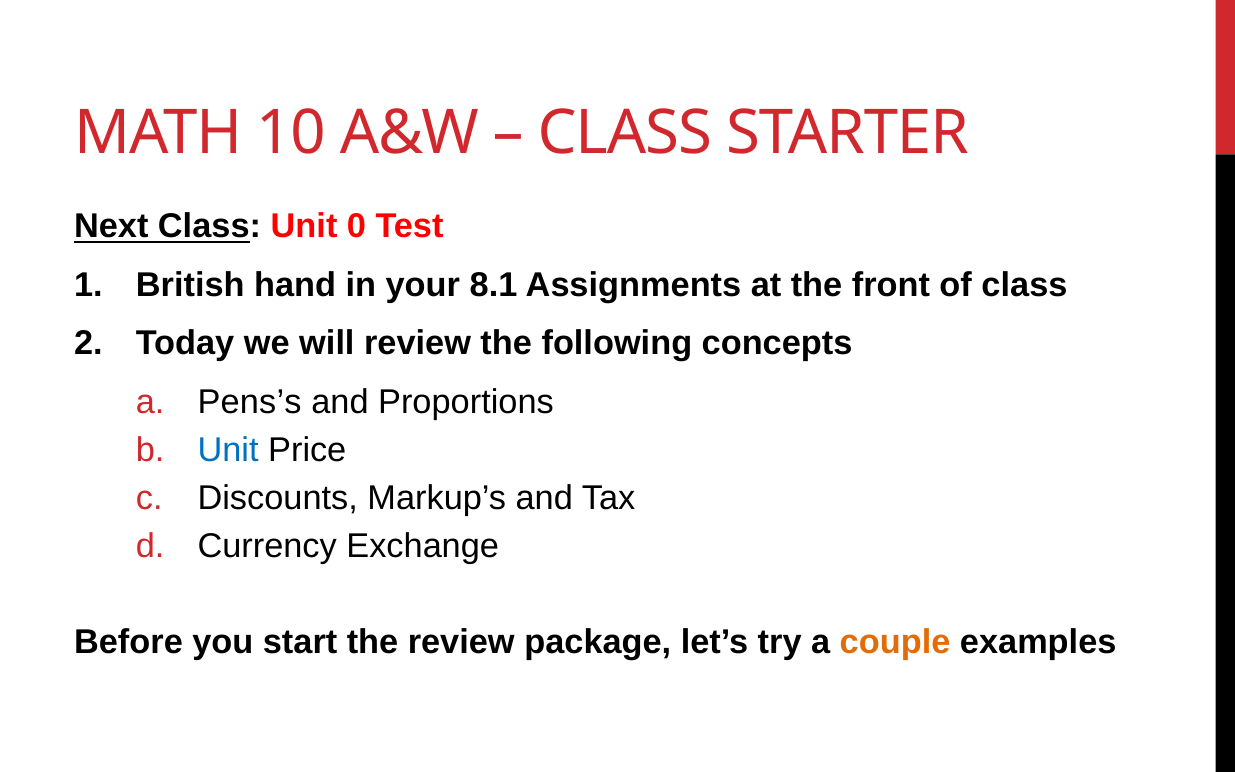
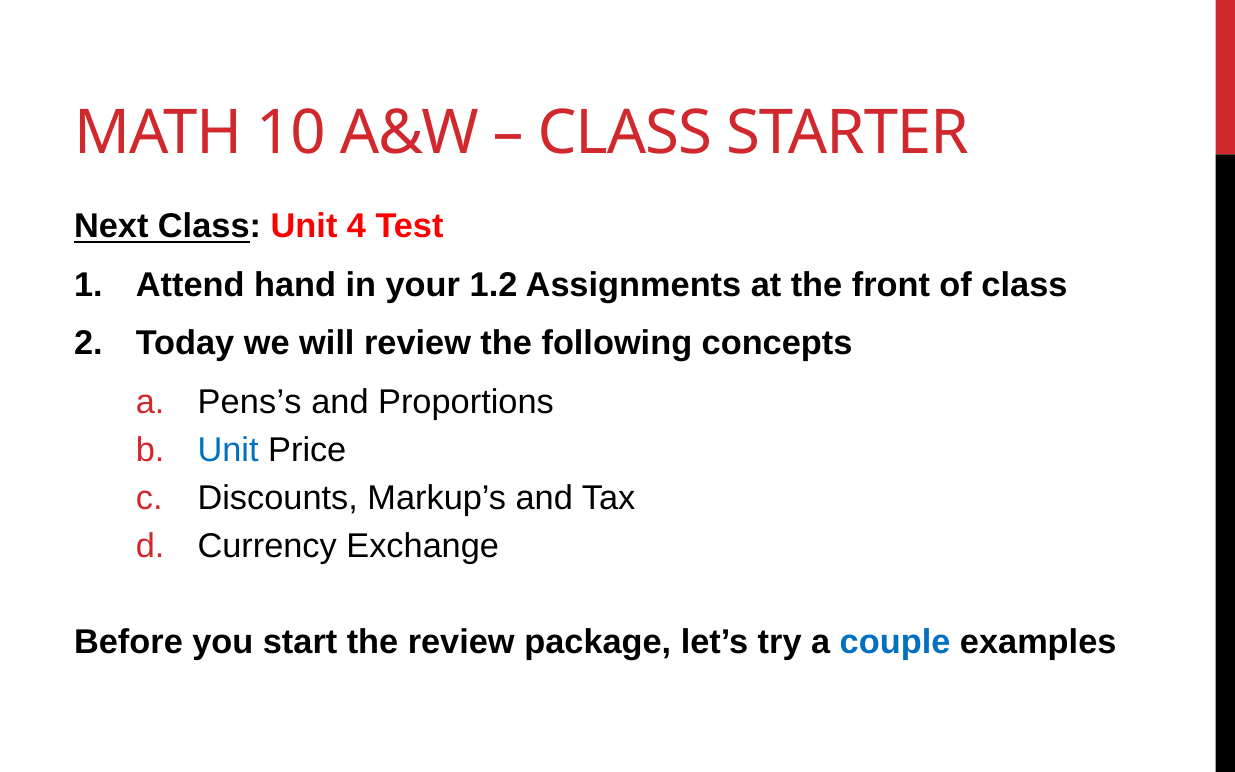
0: 0 -> 4
British: British -> Attend
8.1: 8.1 -> 1.2
couple colour: orange -> blue
